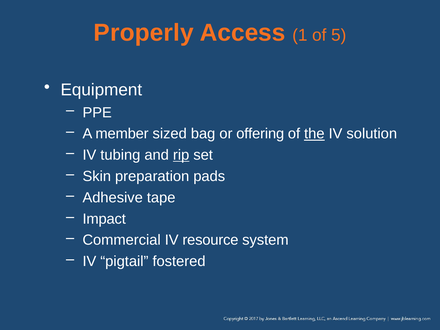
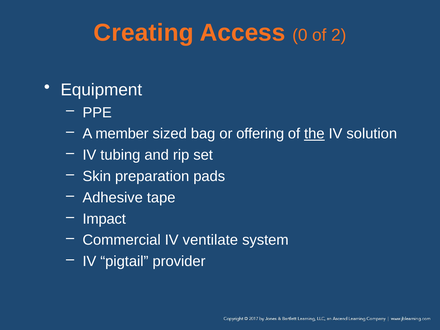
Properly: Properly -> Creating
1: 1 -> 0
5: 5 -> 2
rip underline: present -> none
resource: resource -> ventilate
fostered: fostered -> provider
